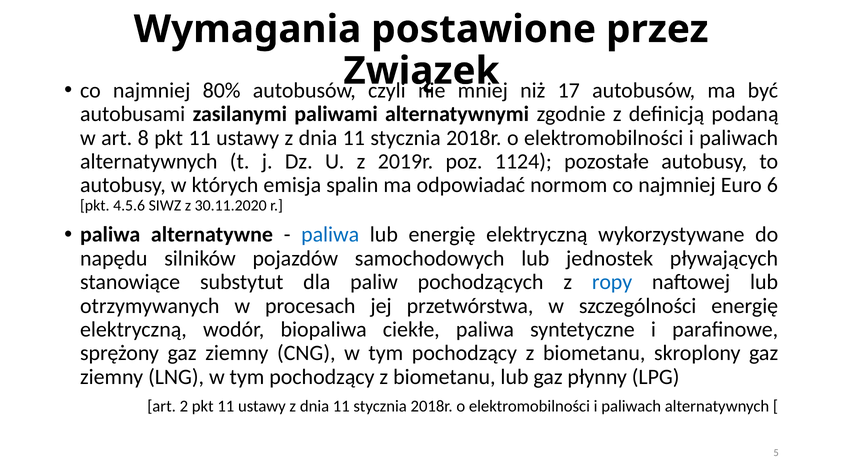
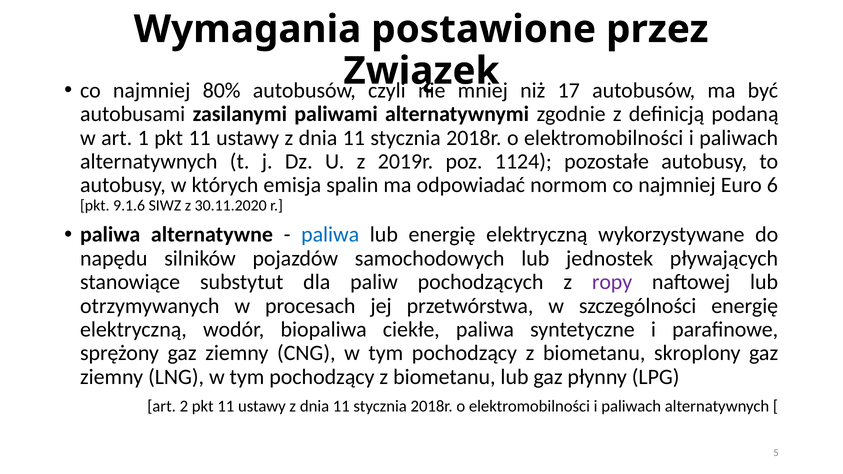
8: 8 -> 1
4.5.6: 4.5.6 -> 9.1.6
ropy colour: blue -> purple
